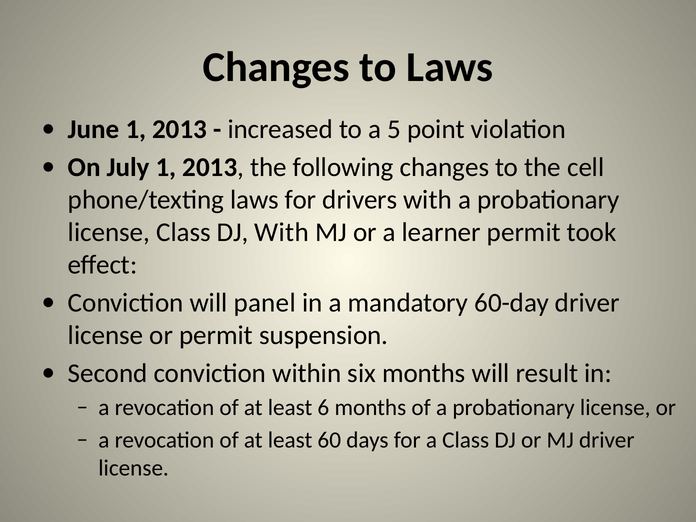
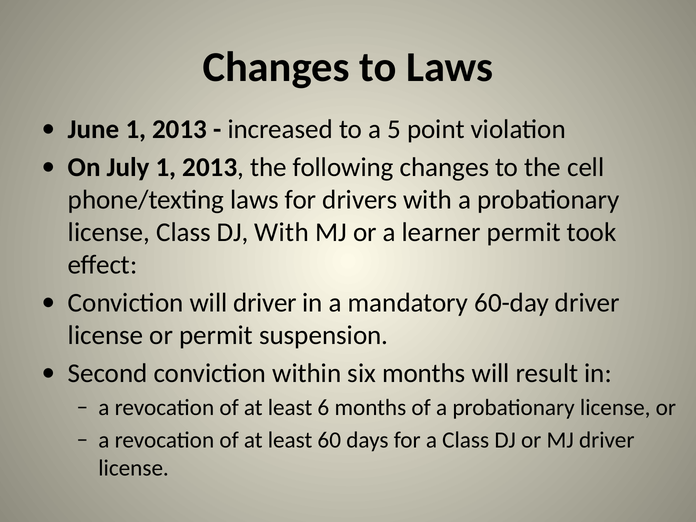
will panel: panel -> driver
